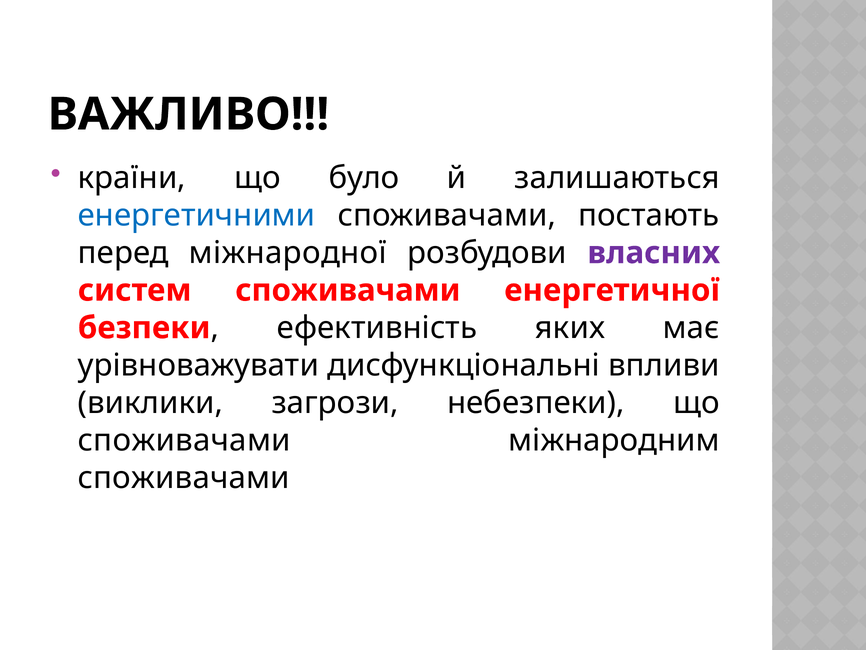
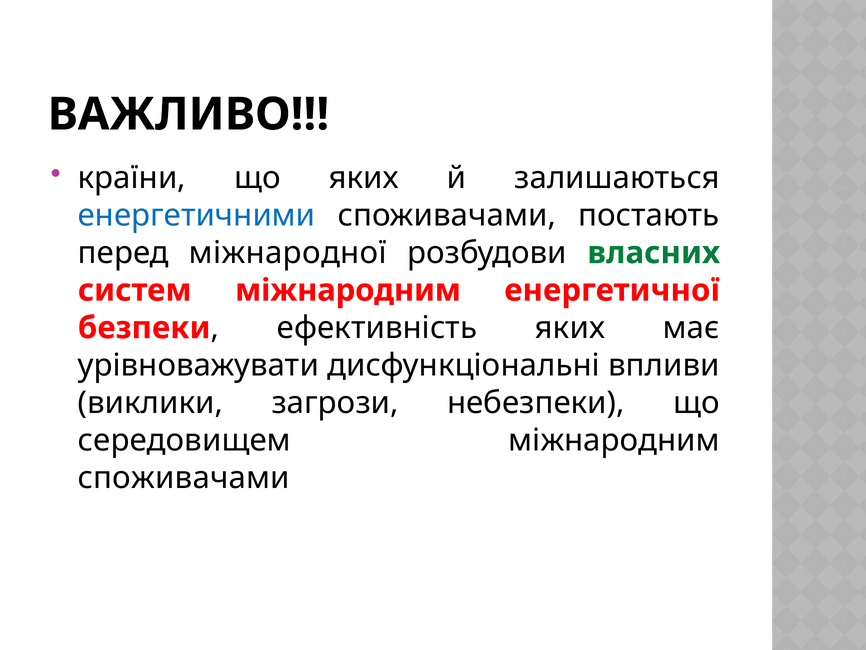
що було: було -> яких
власних colour: purple -> green
систем споживачами: споживачами -> міжнародним
споживачами at (184, 440): споживачами -> середовищем
